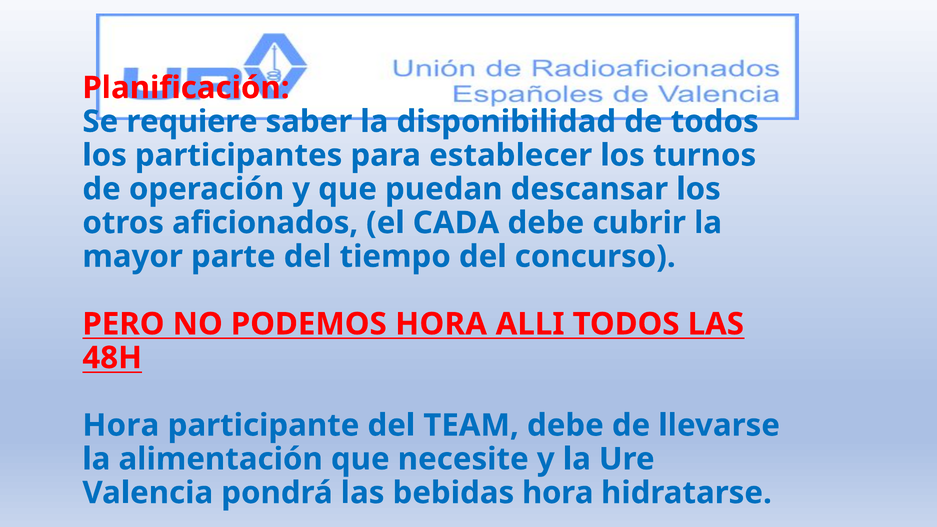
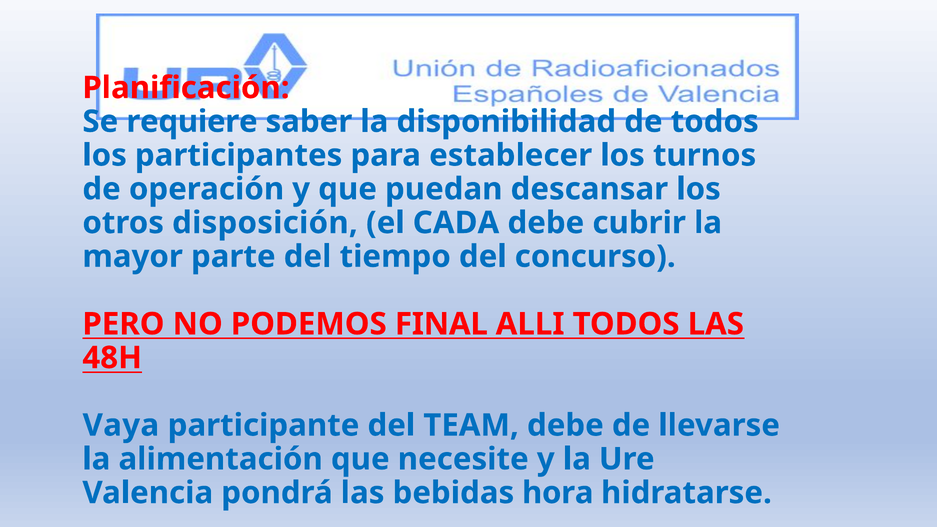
aficionados: aficionados -> disposición
PODEMOS HORA: HORA -> FINAL
Hora at (121, 425): Hora -> Vaya
